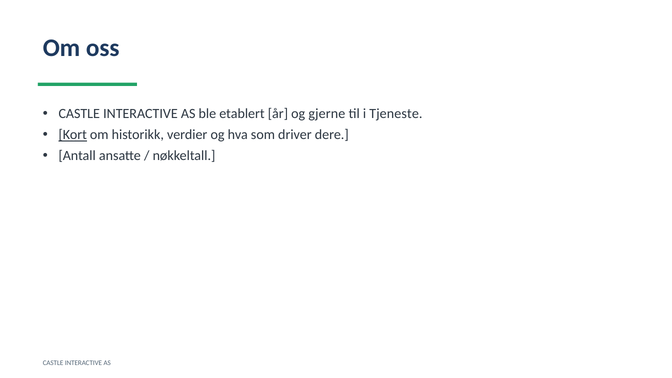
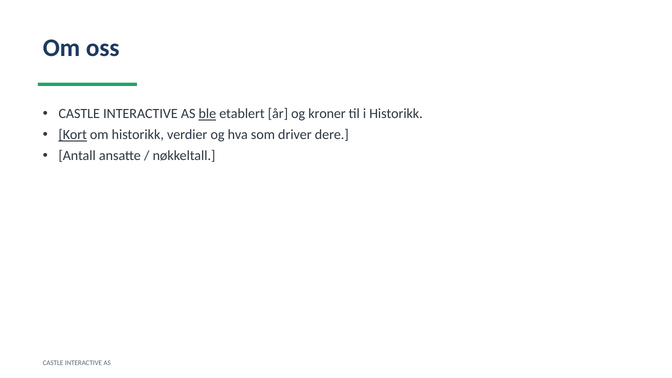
ble underline: none -> present
gjerne: gjerne -> kroner
i Tjeneste: Tjeneste -> Historikk
